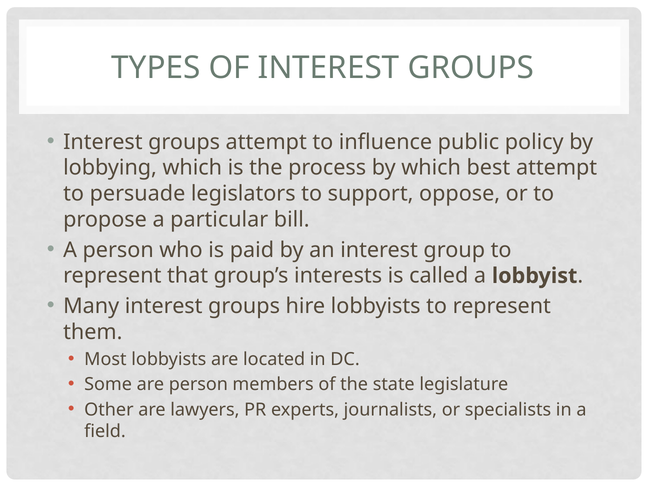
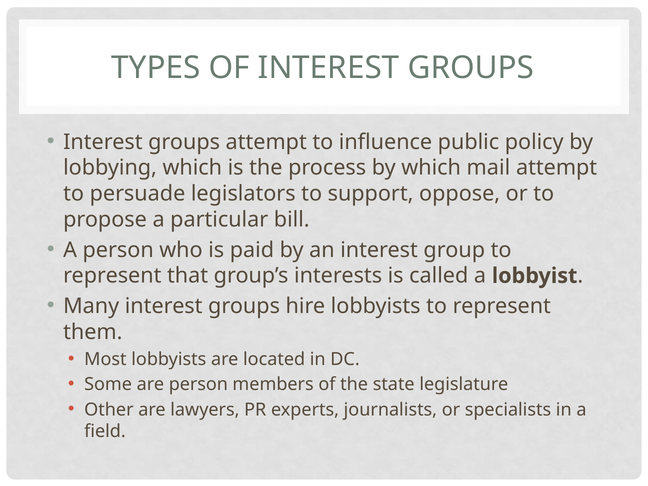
best: best -> mail
